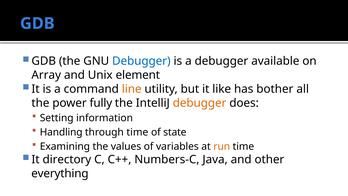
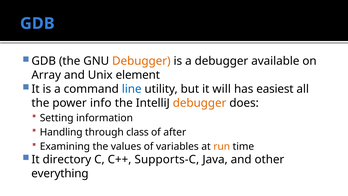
Debugger at (141, 61) colour: blue -> orange
line colour: orange -> blue
like: like -> will
bother: bother -> easiest
fully: fully -> info
through time: time -> class
state: state -> after
Numbers-C: Numbers-C -> Supports-C
